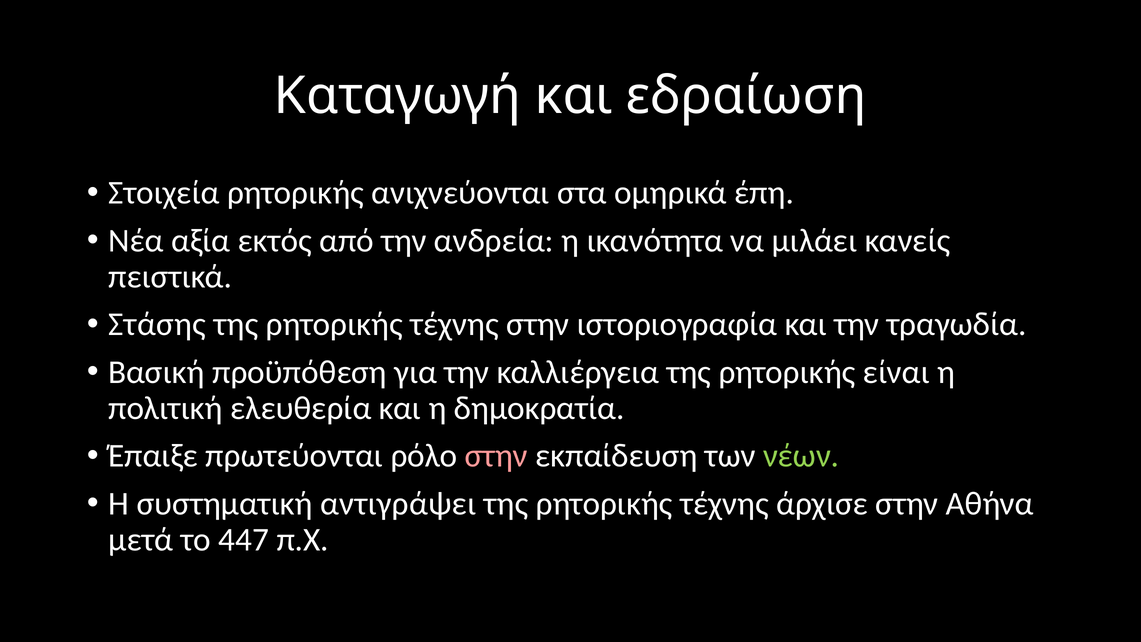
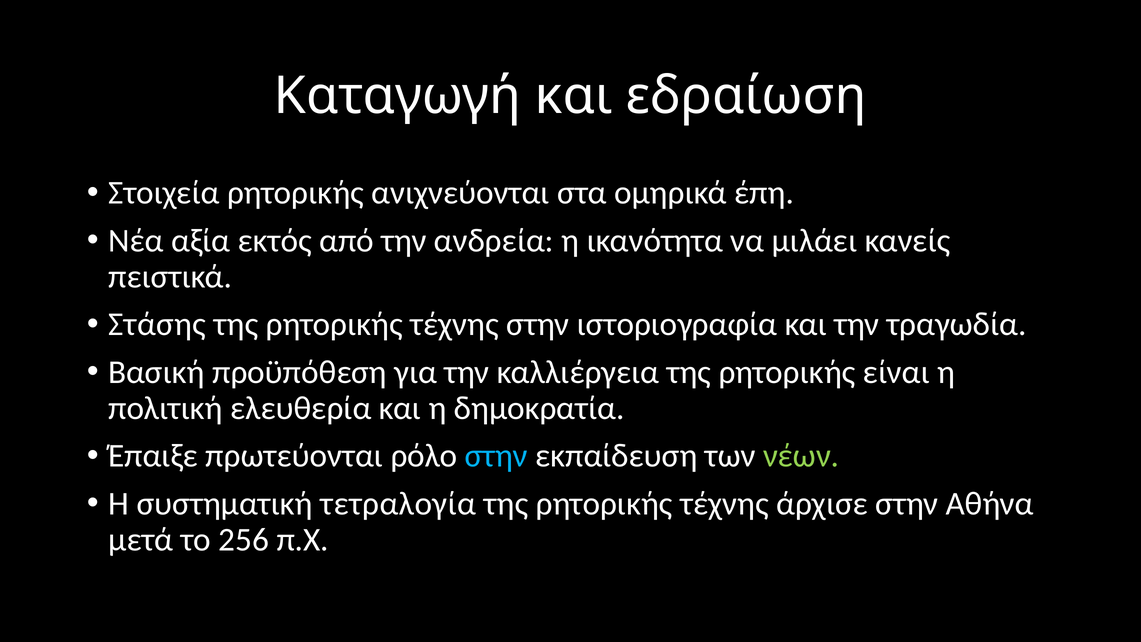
στην at (496, 456) colour: pink -> light blue
αντιγράψει: αντιγράψει -> τετραλογία
447: 447 -> 256
